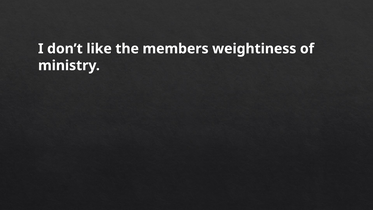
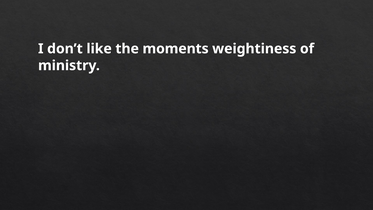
members: members -> moments
